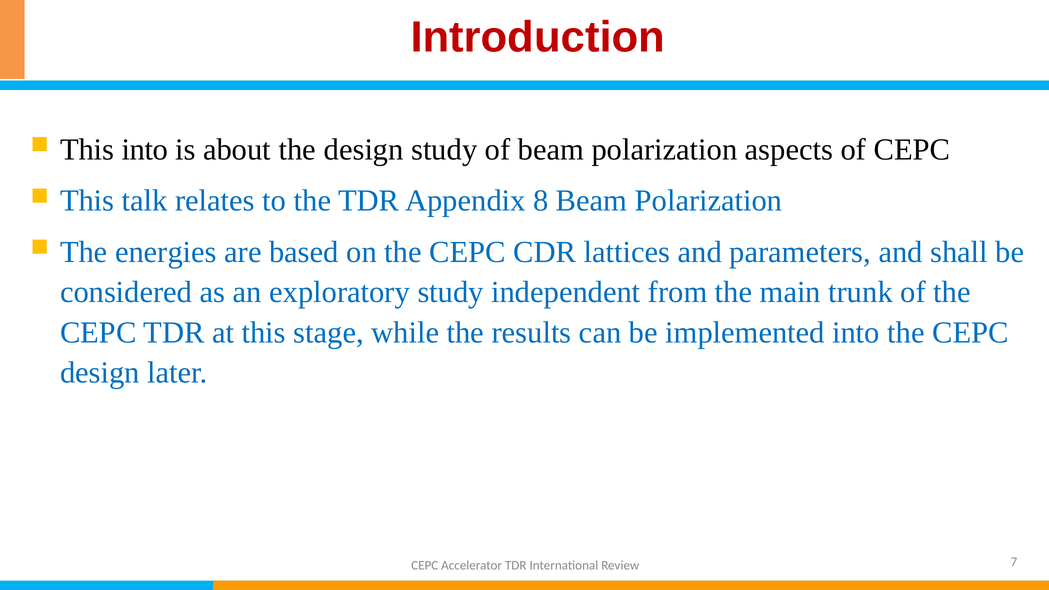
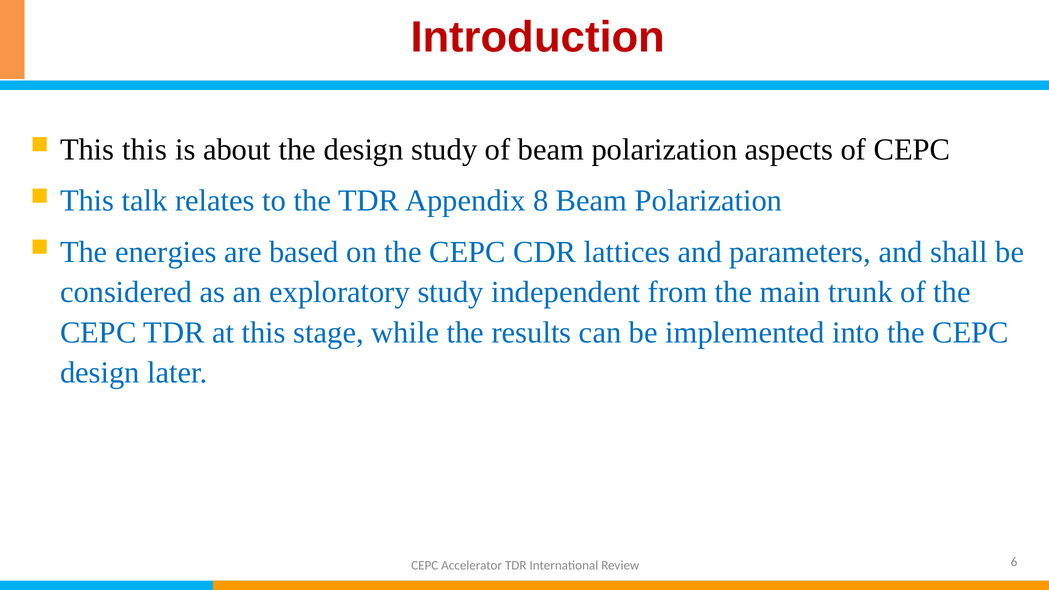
This into: into -> this
7: 7 -> 6
